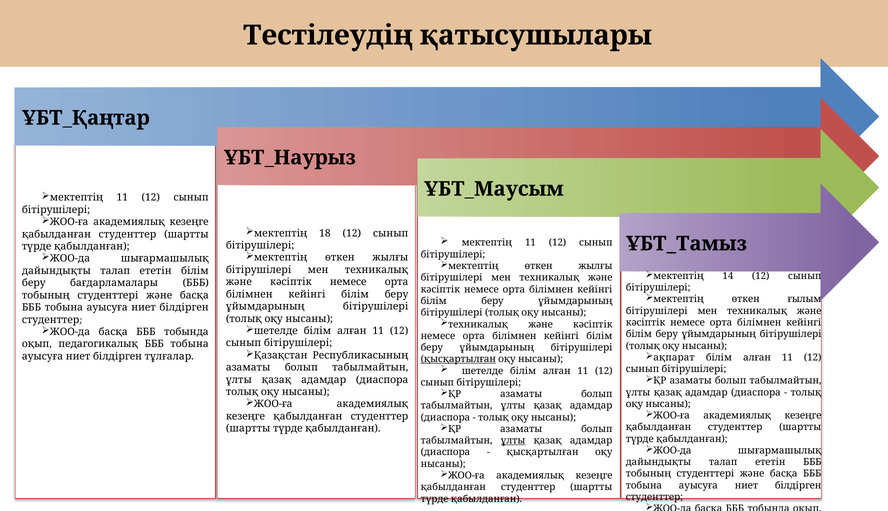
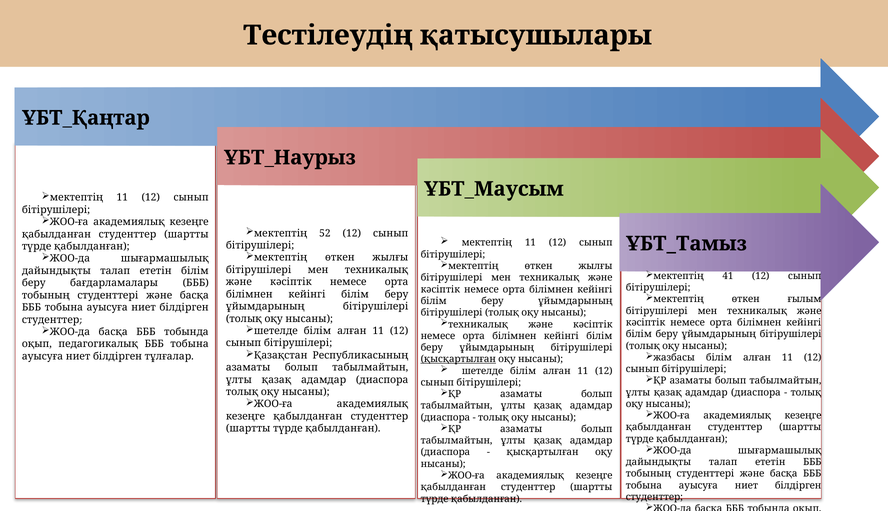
18: 18 -> 52
14: 14 -> 41
ақпарат: ақпарат -> жазбасы
ұлты at (513, 441) underline: present -> none
